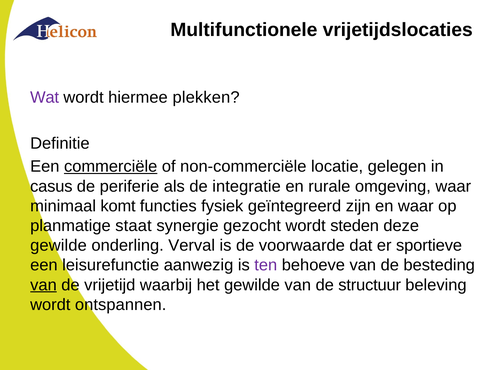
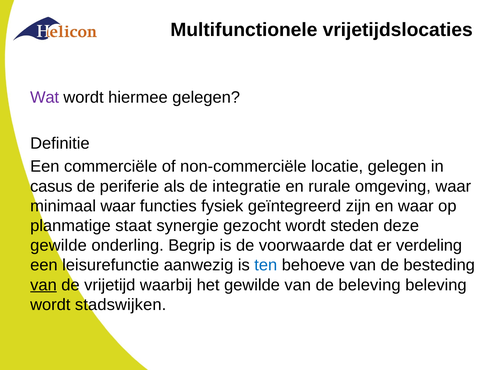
hiermee plekken: plekken -> gelegen
commerciële underline: present -> none
minimaal komt: komt -> waar
Verval: Verval -> Begrip
sportieve: sportieve -> verdeling
ten colour: purple -> blue
de structuur: structuur -> beleving
ontspannen: ontspannen -> stadswijken
